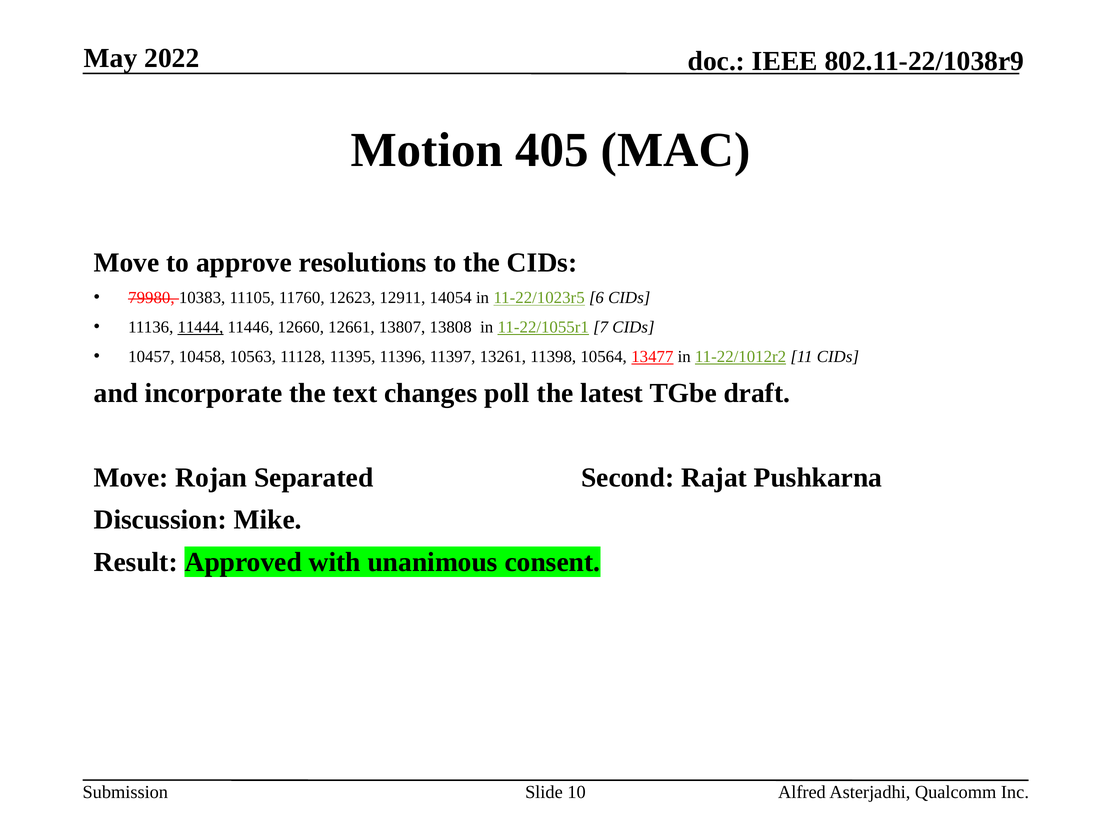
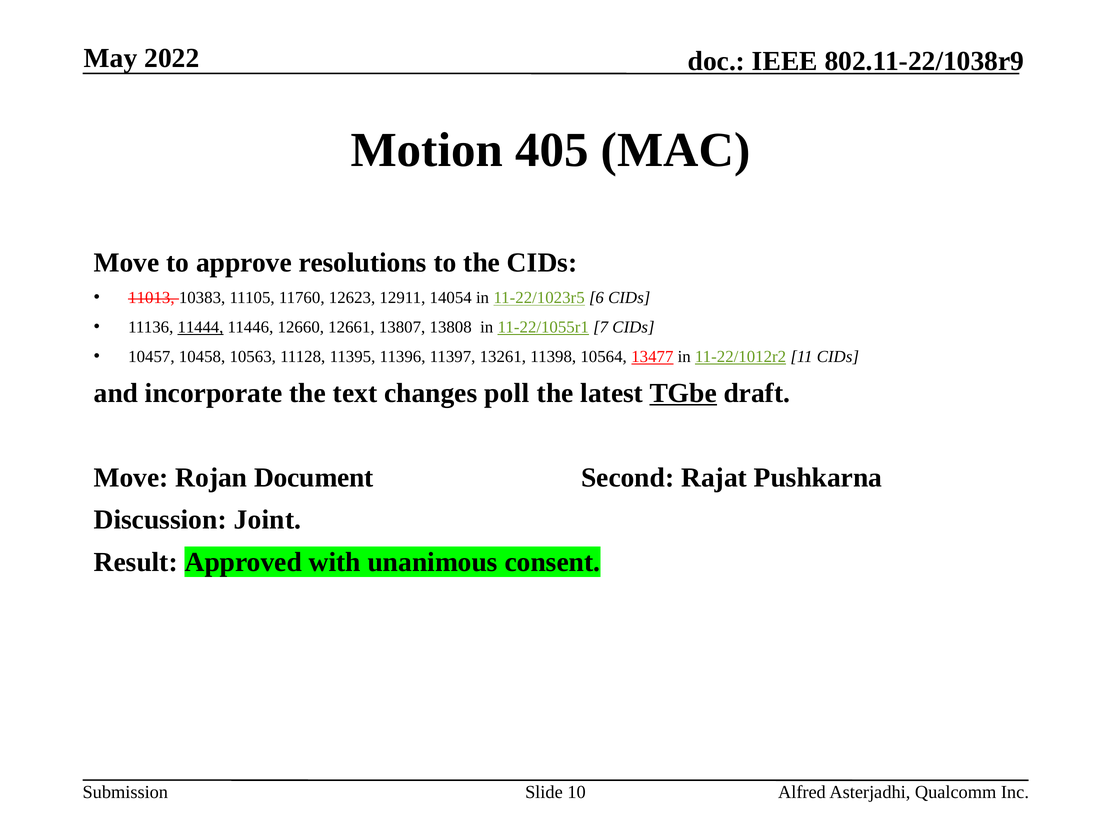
79980: 79980 -> 11013
TGbe underline: none -> present
Separated: Separated -> Document
Mike: Mike -> Joint
